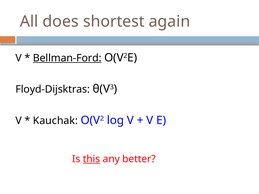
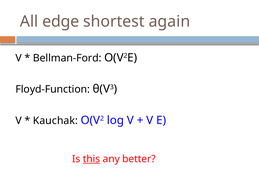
does: does -> edge
Bellman-Ford underline: present -> none
Floyd-Dijsktras: Floyd-Dijsktras -> Floyd-Function
